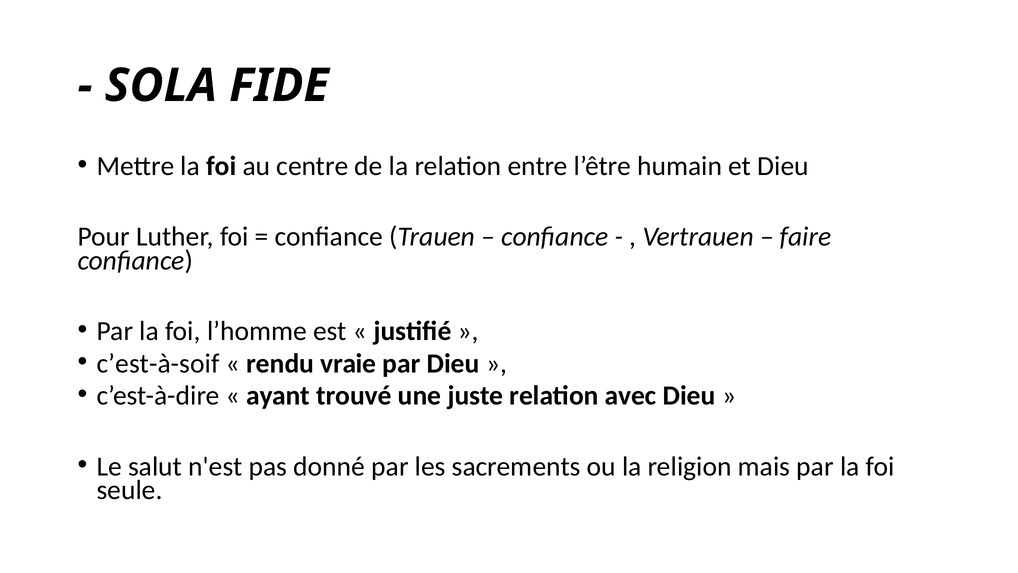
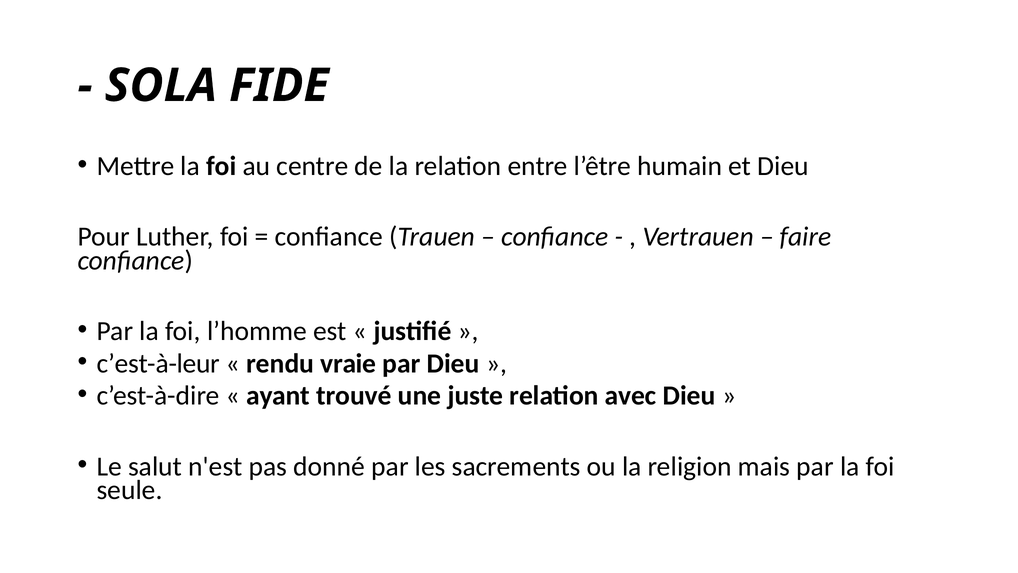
c’est-à-soif: c’est-à-soif -> c’est-à-leur
